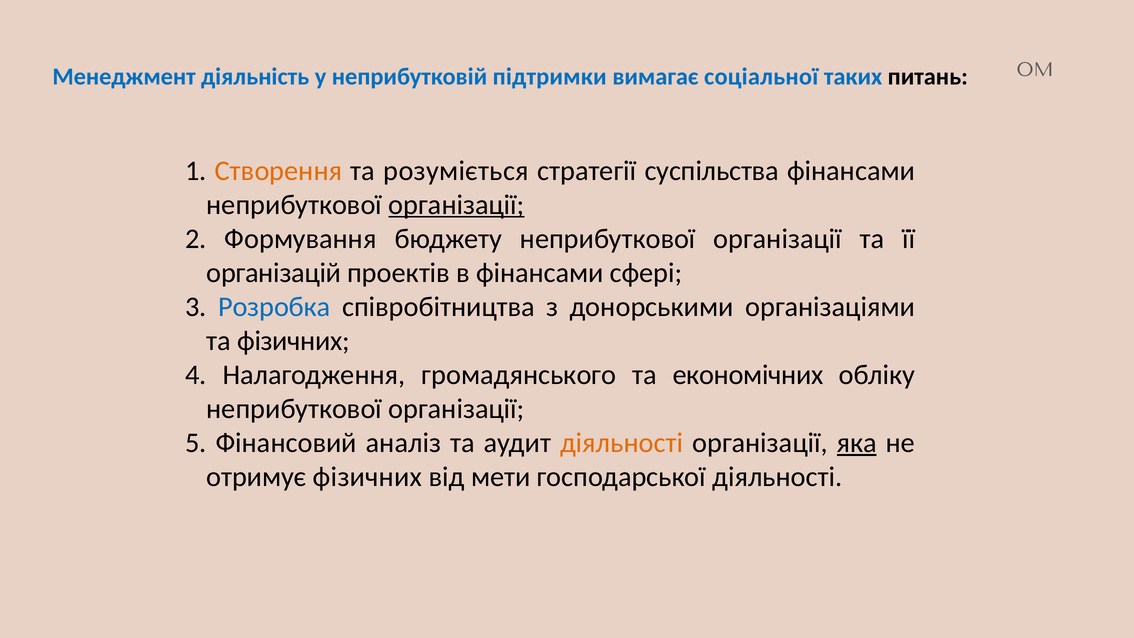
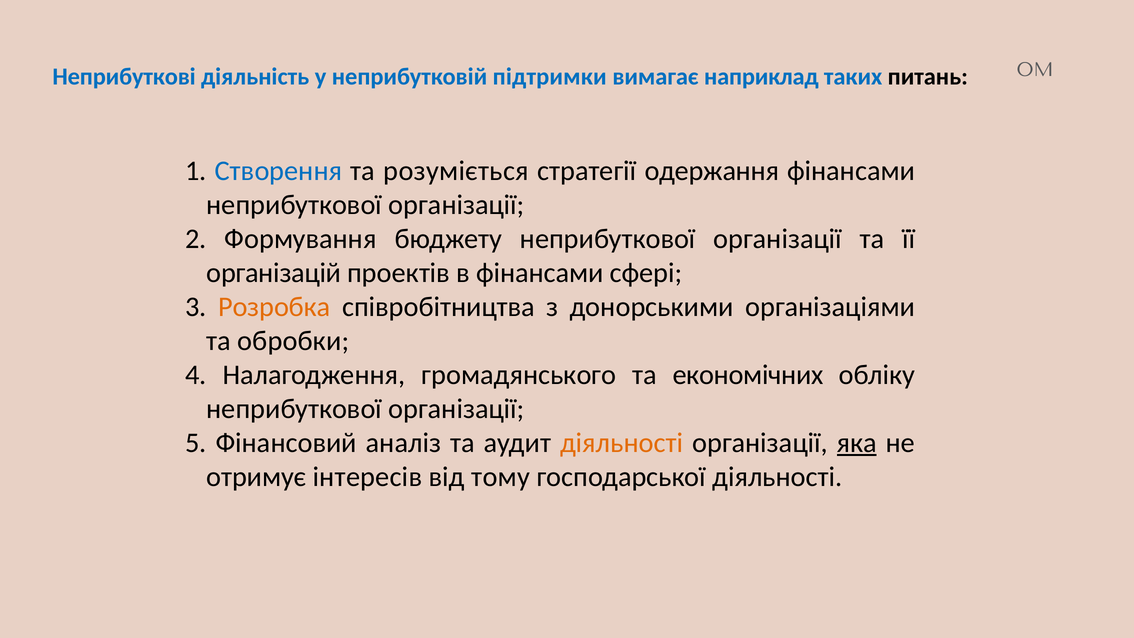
Менеджмент: Менеджмент -> Неприбуткові
соціальної: соціальної -> наприклад
Створення colour: orange -> blue
суспільства: суспільства -> одержання
організації at (456, 205) underline: present -> none
Розробка colour: blue -> orange
та фізичних: фізичних -> обробки
отримує фізичних: фізичних -> інтересів
мети: мети -> тому
